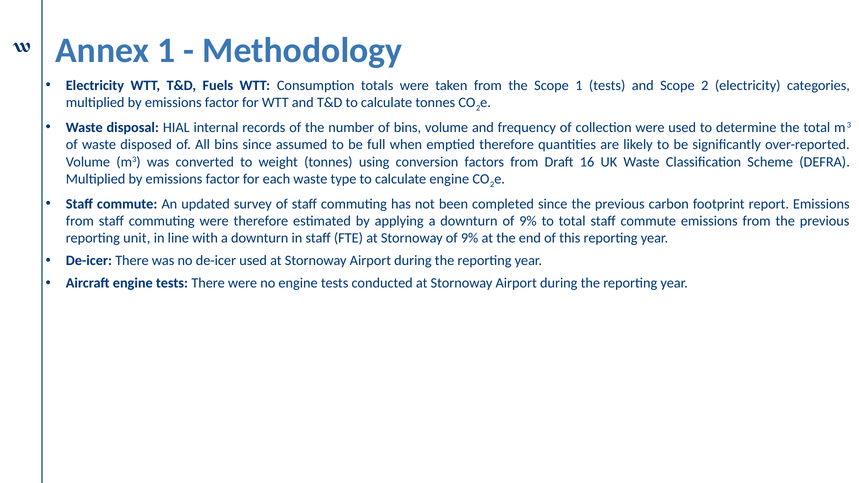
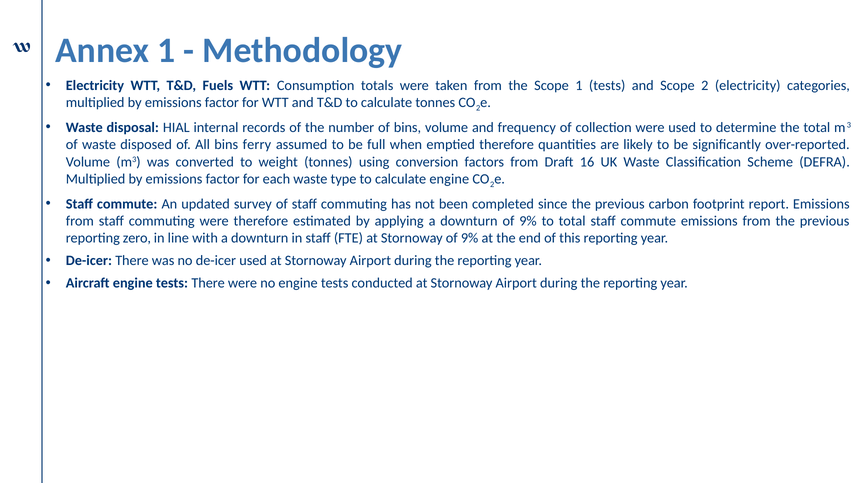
bins since: since -> ferry
unit: unit -> zero
